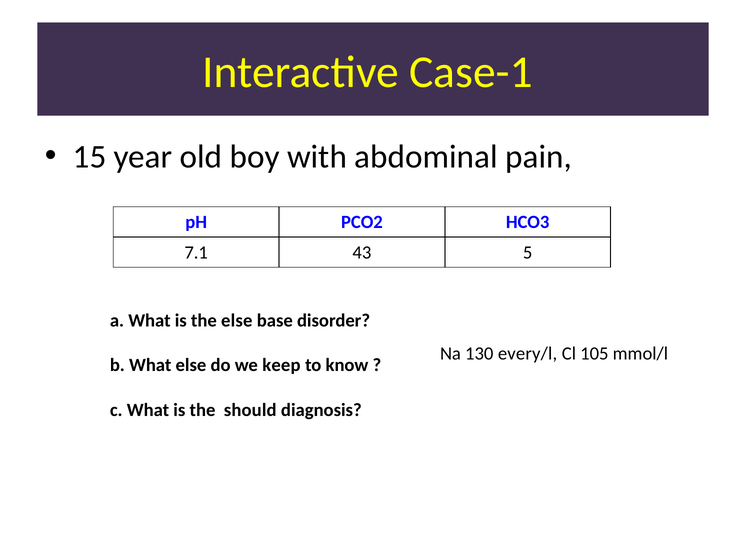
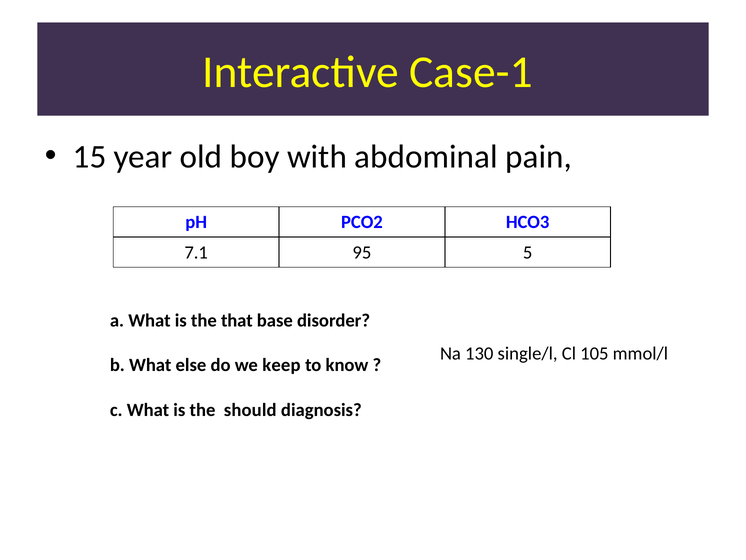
43: 43 -> 95
the else: else -> that
every/l: every/l -> single/l
